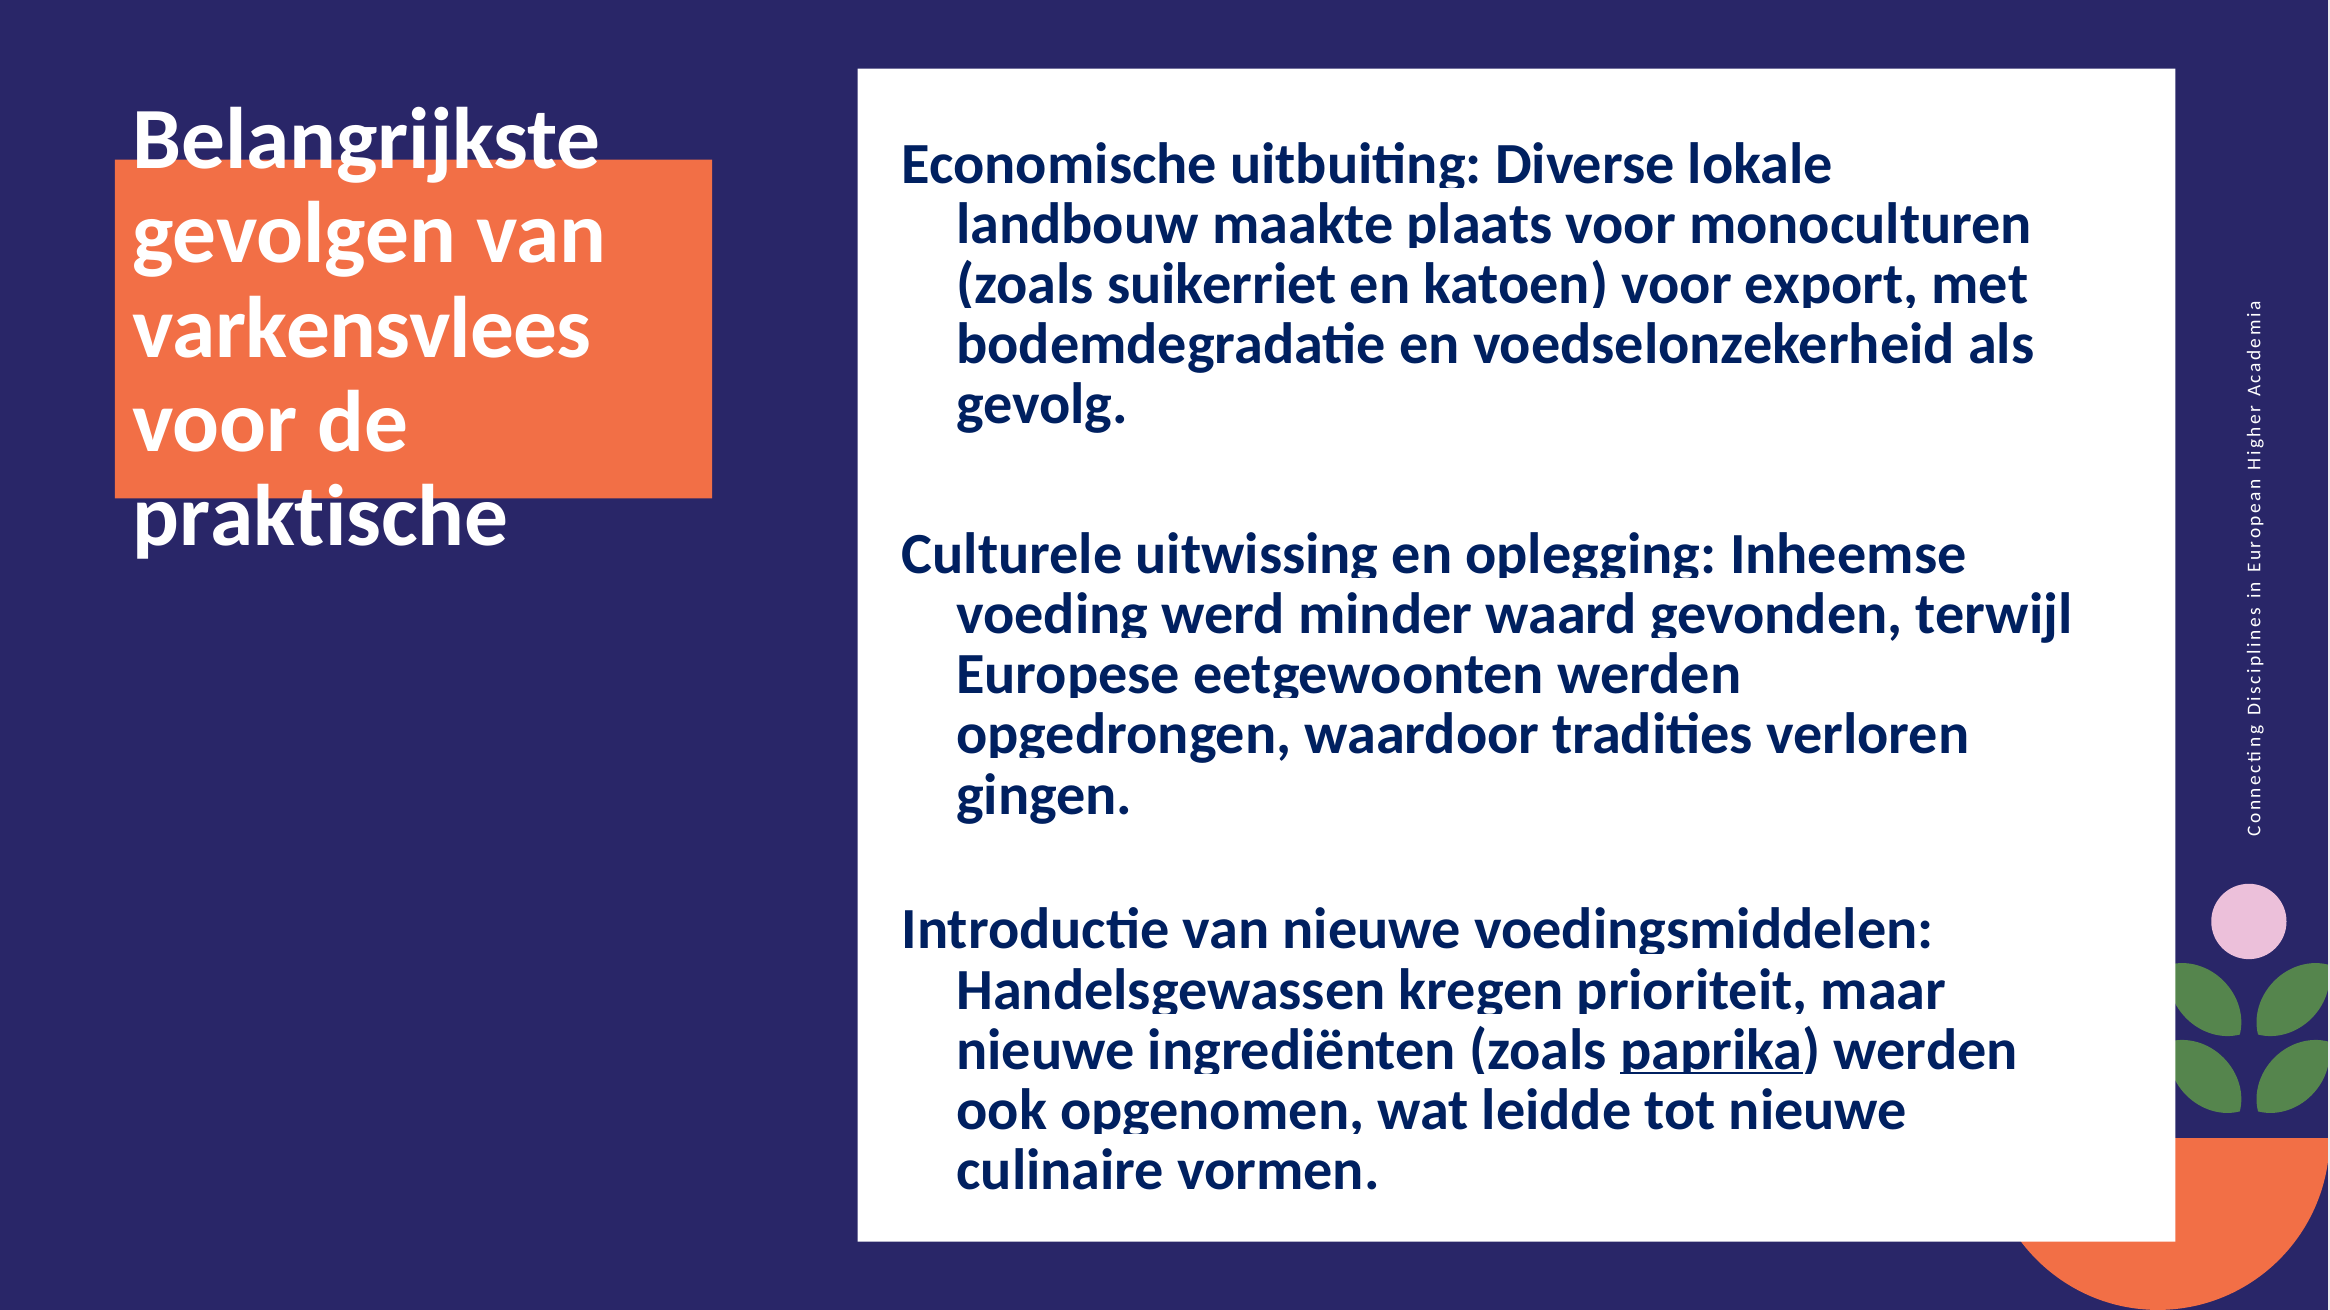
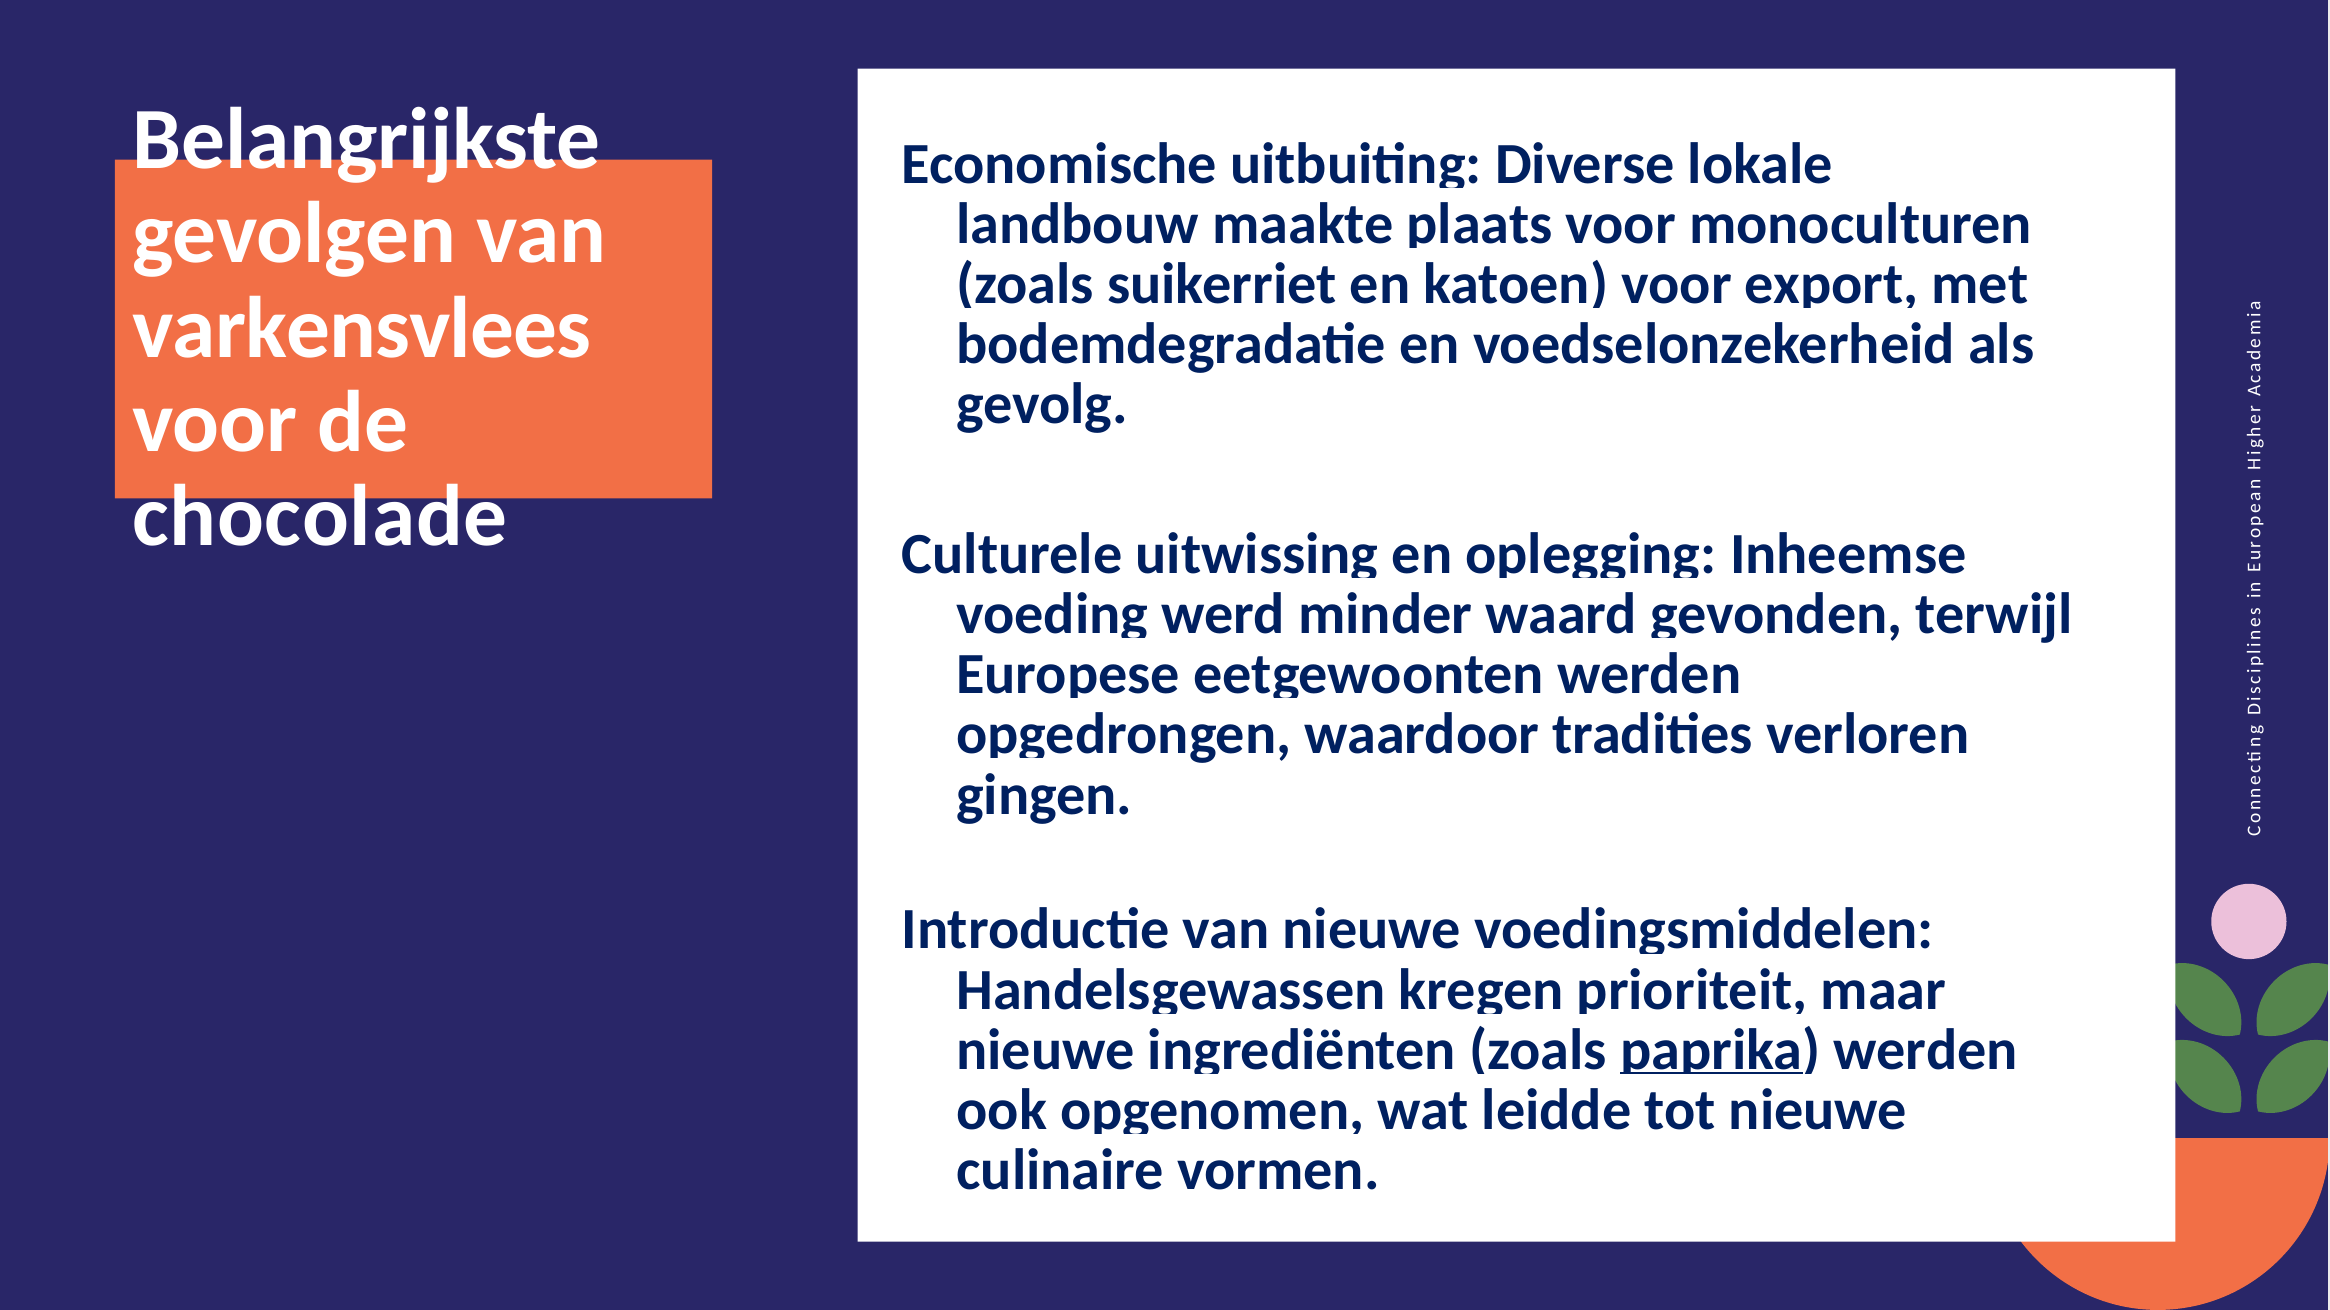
praktische: praktische -> chocolade
